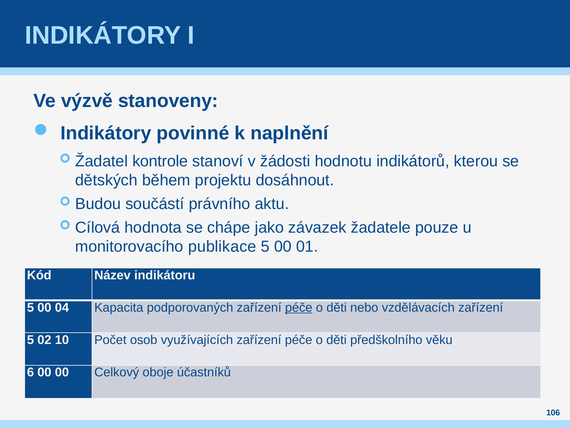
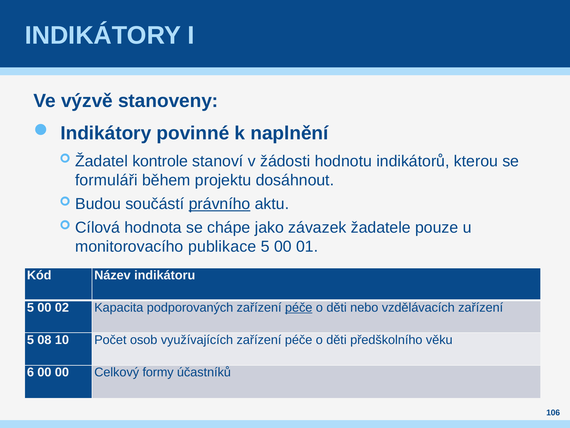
dětských: dětských -> formuláři
právního underline: none -> present
04: 04 -> 02
02: 02 -> 08
oboje: oboje -> formy
